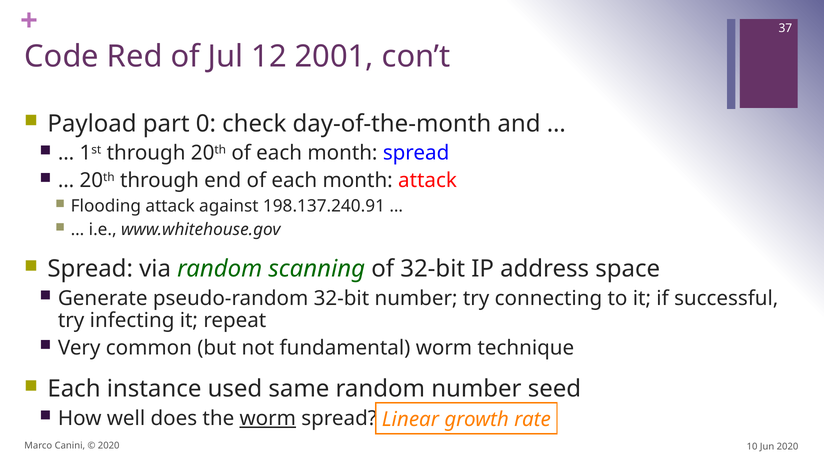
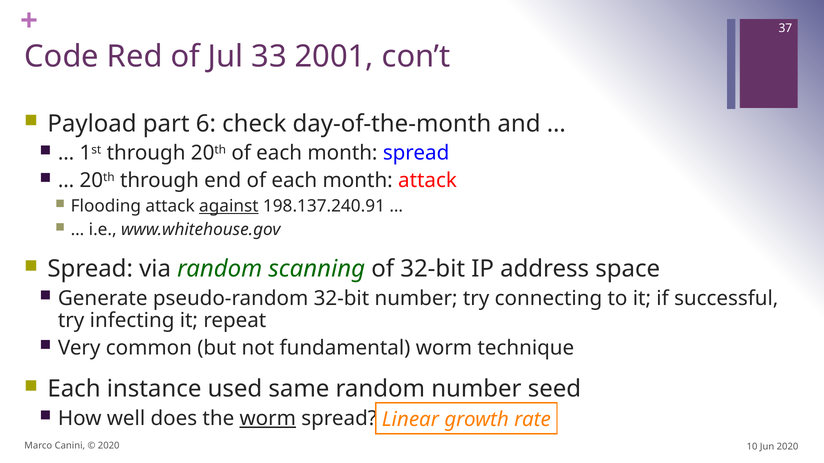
12: 12 -> 33
0: 0 -> 6
against underline: none -> present
